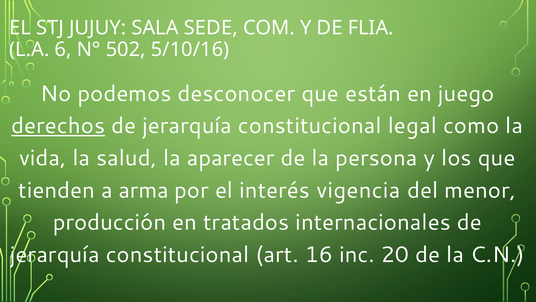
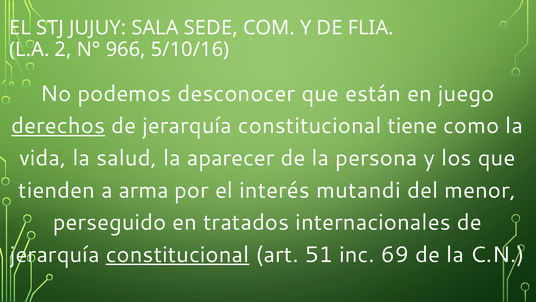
6: 6 -> 2
502: 502 -> 966
legal: legal -> tiene
vigencia: vigencia -> mutandi
producción: producción -> perseguido
constitucional at (178, 254) underline: none -> present
16: 16 -> 51
20: 20 -> 69
